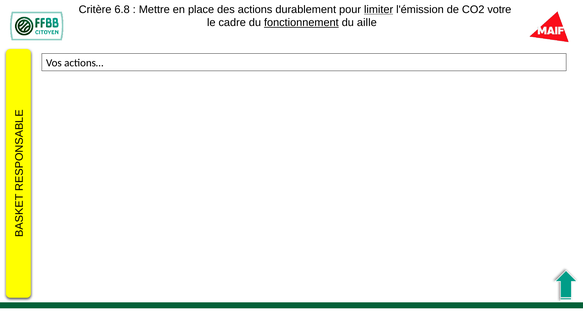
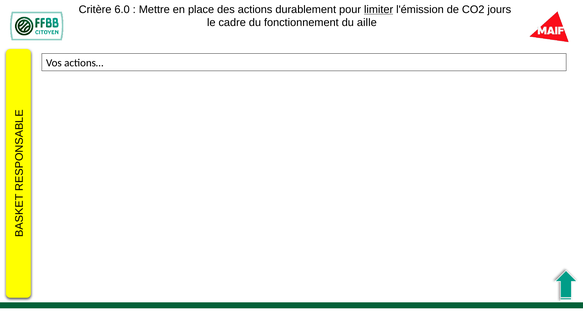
6.8: 6.8 -> 6.0
votre: votre -> jours
fonctionnement underline: present -> none
